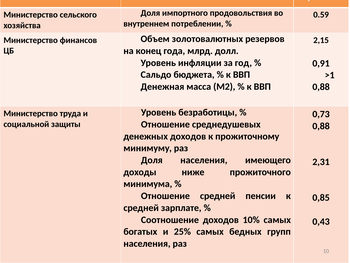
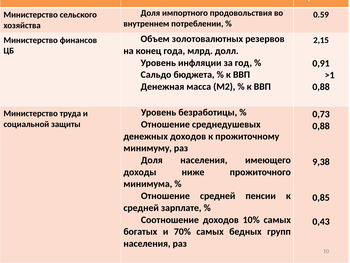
2,31: 2,31 -> 9,38
25%: 25% -> 70%
